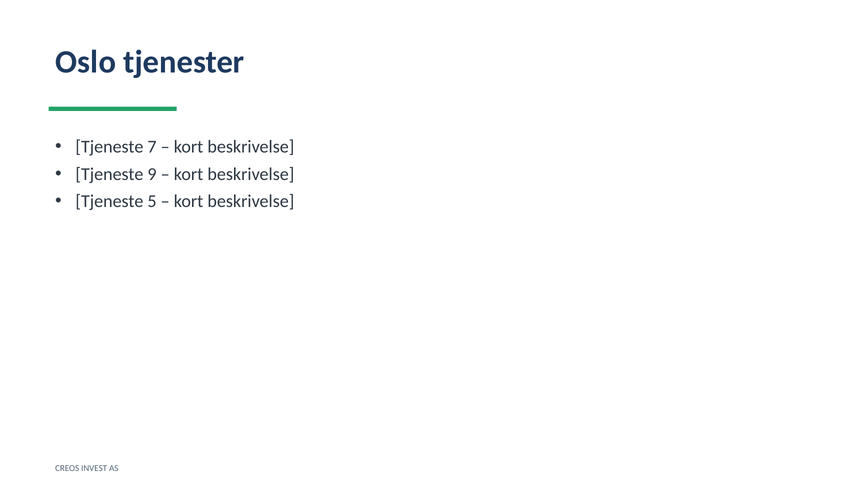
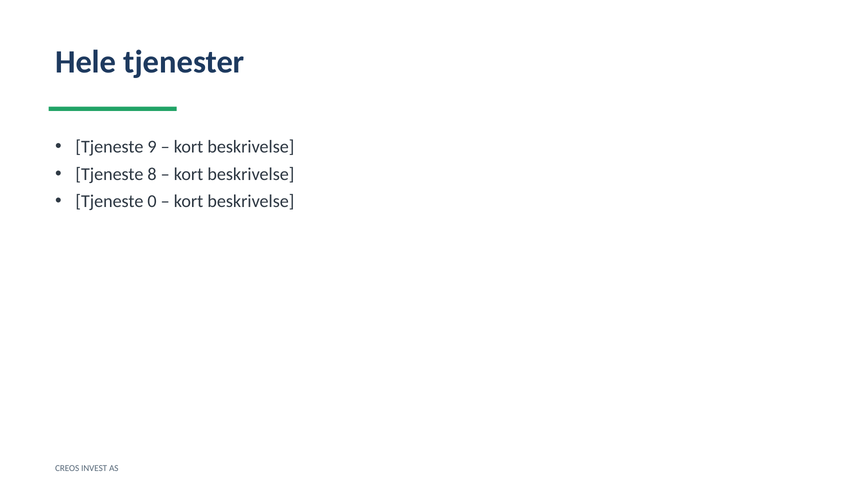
Oslo: Oslo -> Hele
7: 7 -> 9
9: 9 -> 8
5: 5 -> 0
